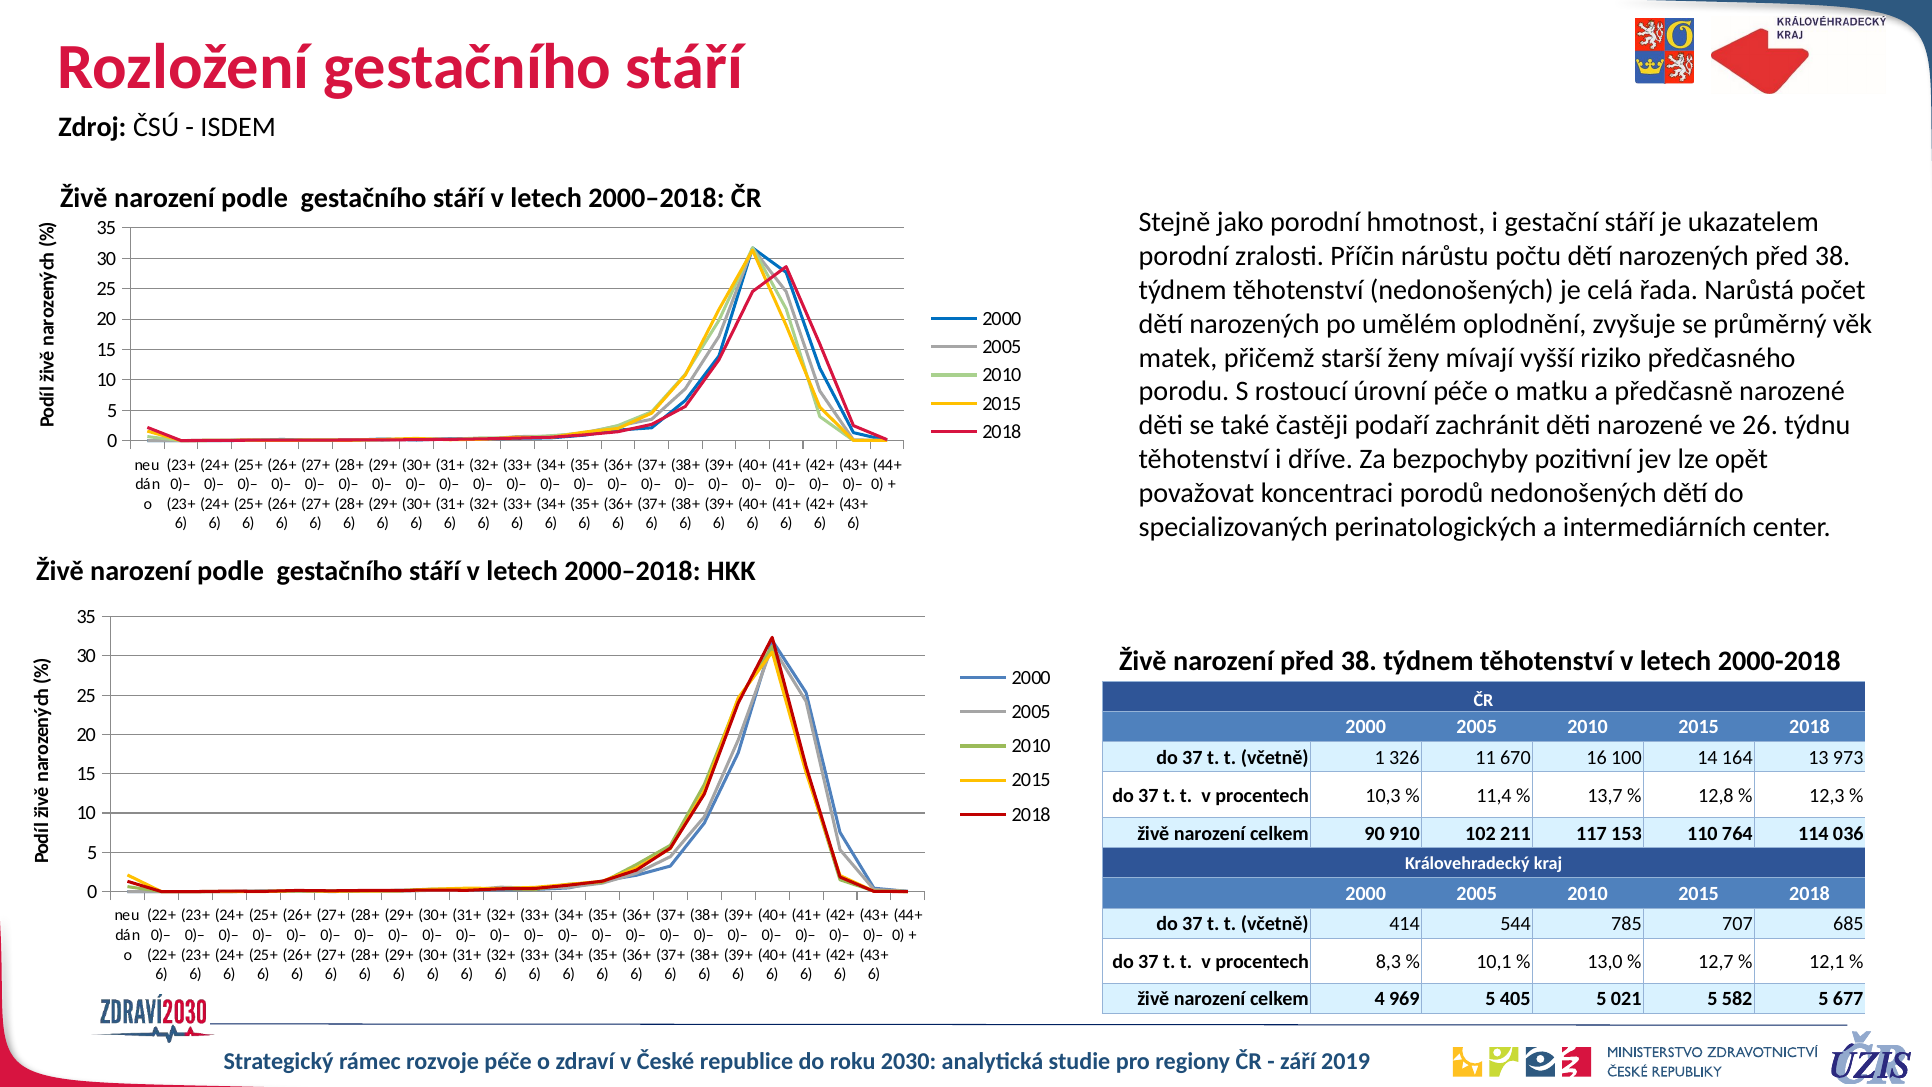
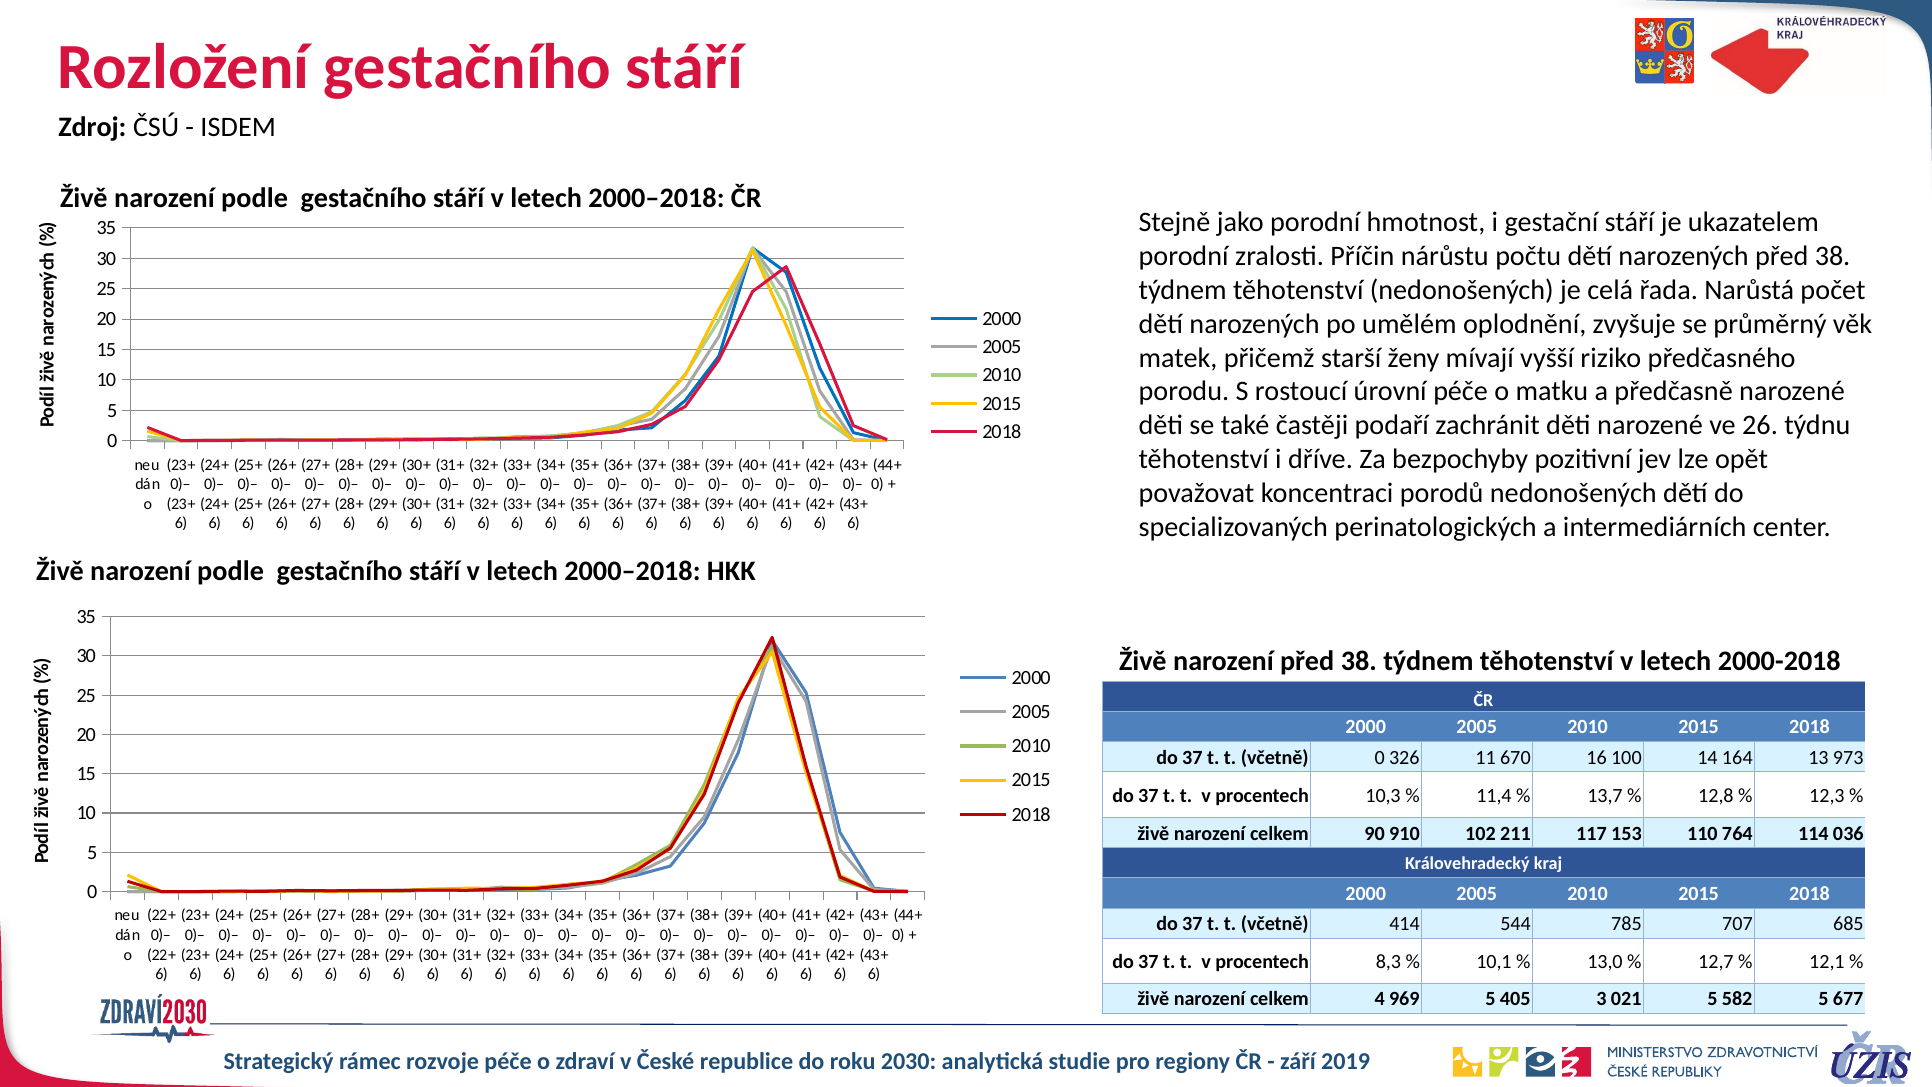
včetně 1: 1 -> 0
405 5: 5 -> 3
